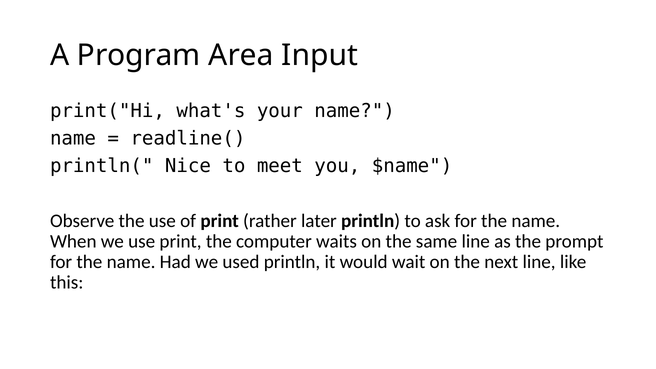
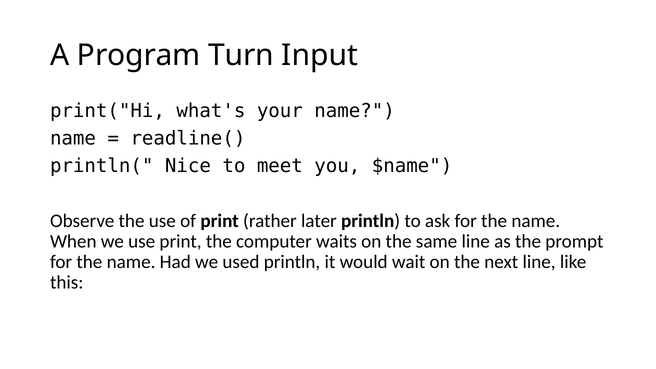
Area: Area -> Turn
